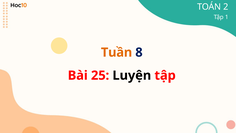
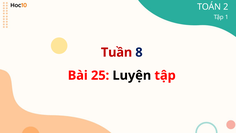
Tuần colour: orange -> red
